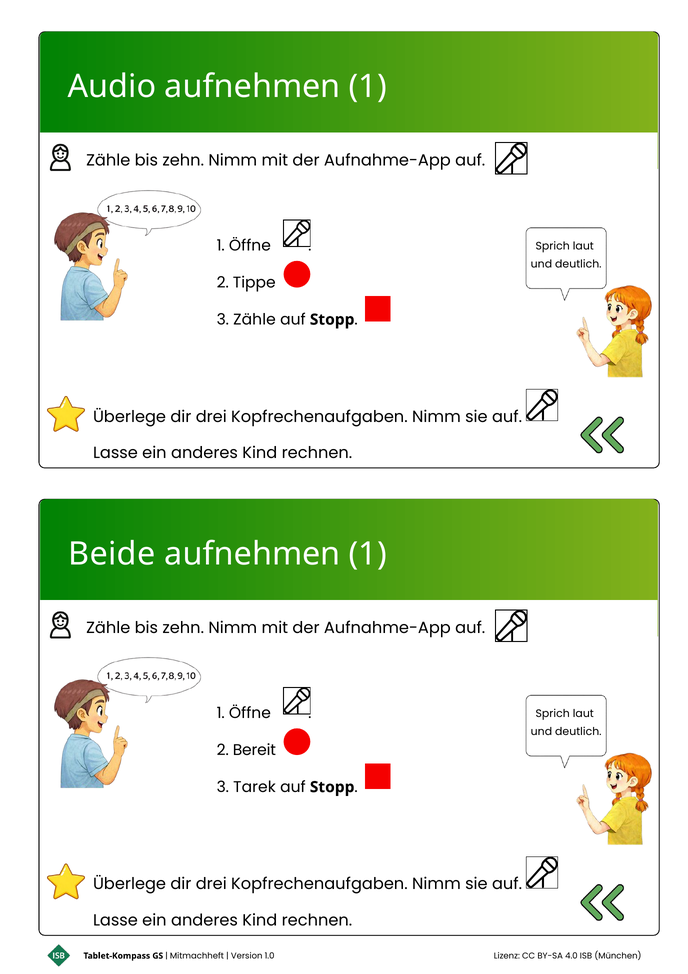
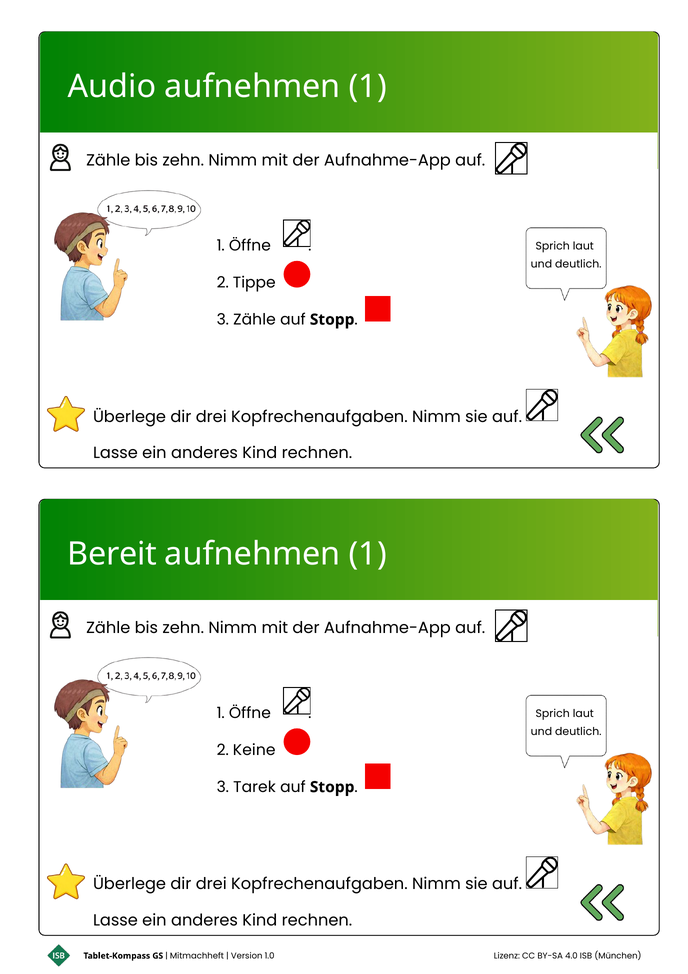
Beide: Beide -> Bereit
Bereit: Bereit -> Keine
